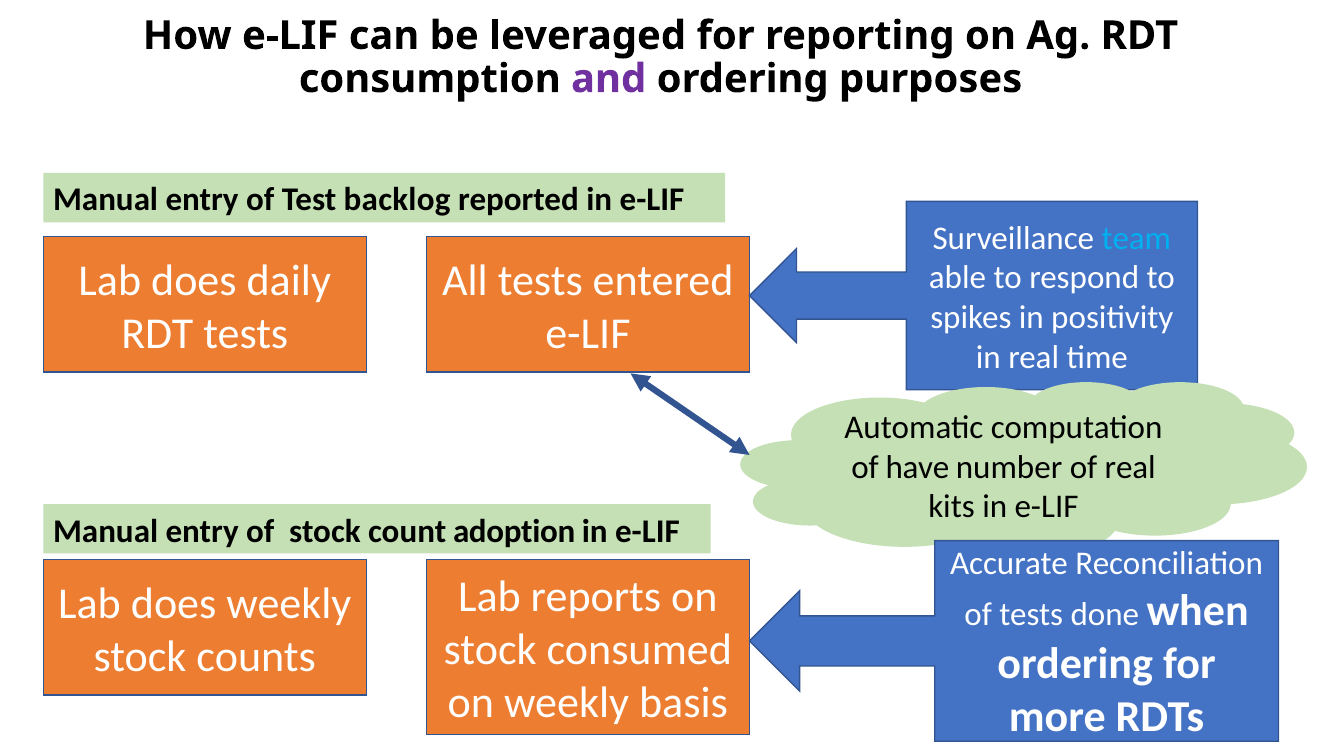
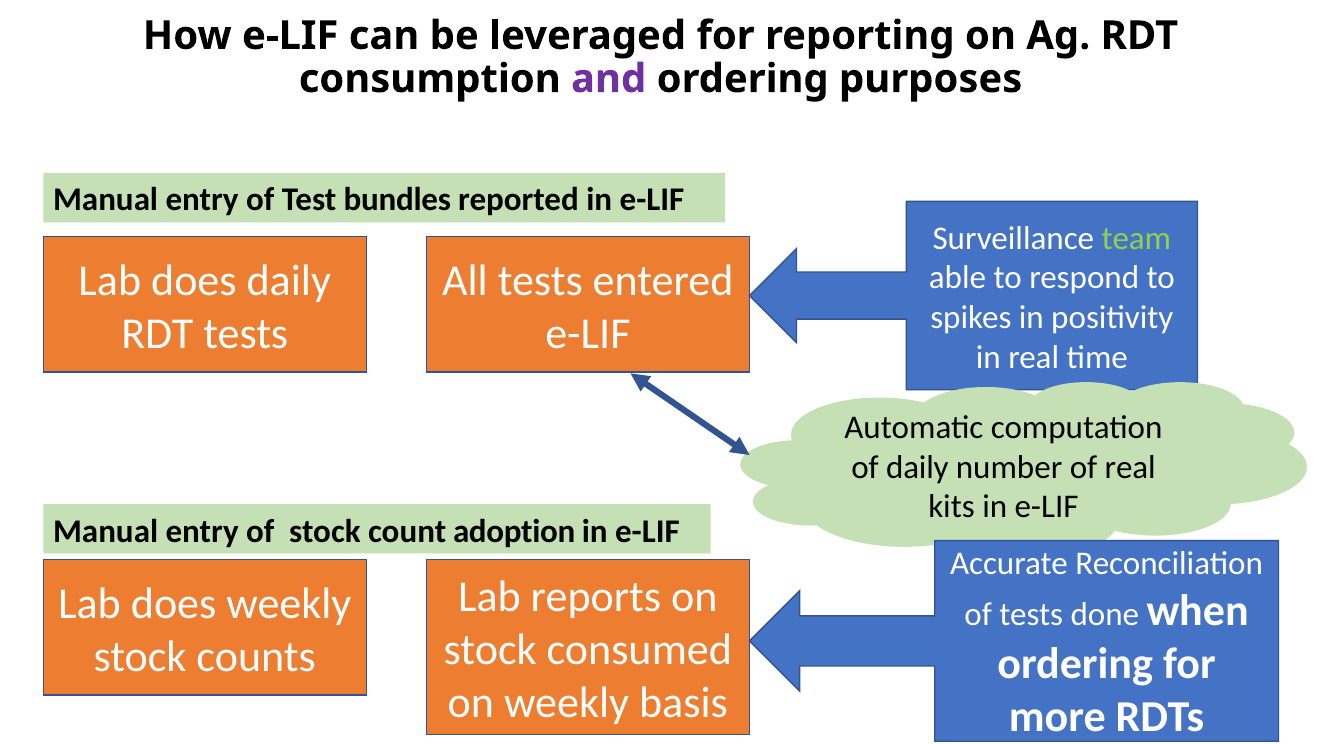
backlog: backlog -> bundles
team colour: light blue -> light green
of have: have -> daily
